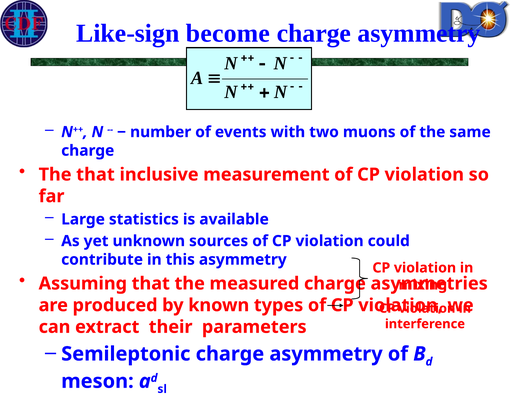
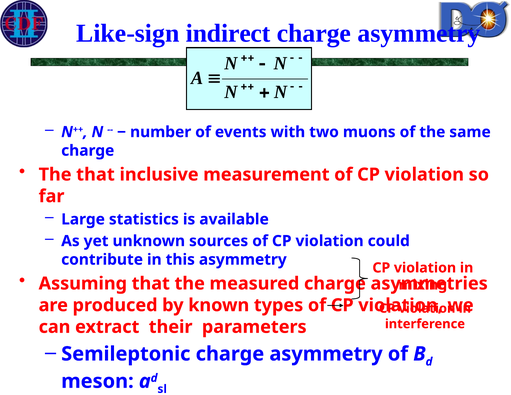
become: become -> indirect
